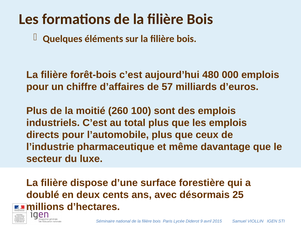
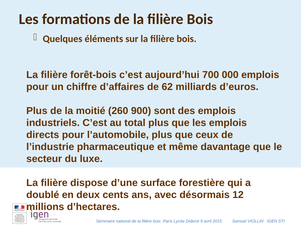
480: 480 -> 700
57: 57 -> 62
100: 100 -> 900
25: 25 -> 12
